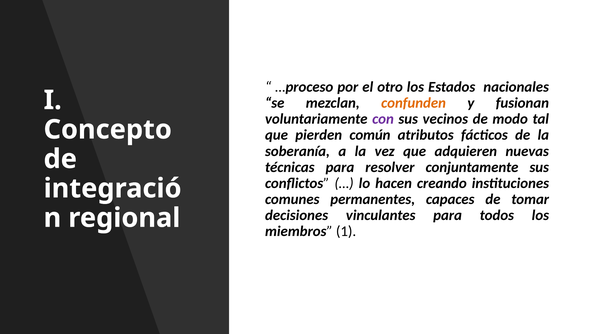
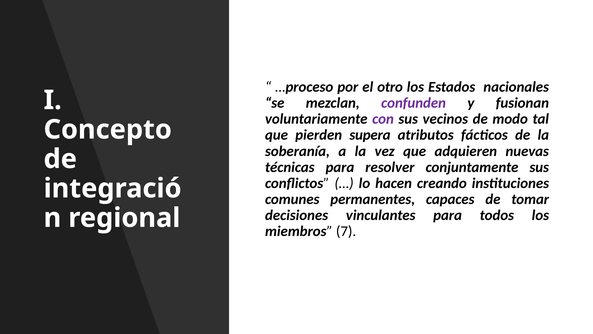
confunden colour: orange -> purple
común: común -> supera
1: 1 -> 7
